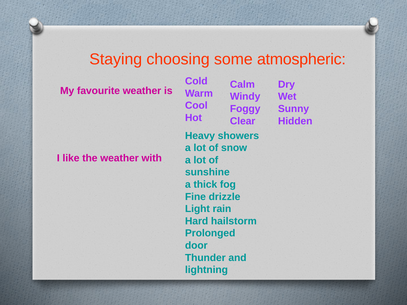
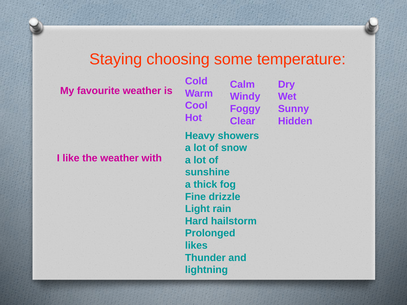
atmospheric: atmospheric -> temperature
door: door -> likes
